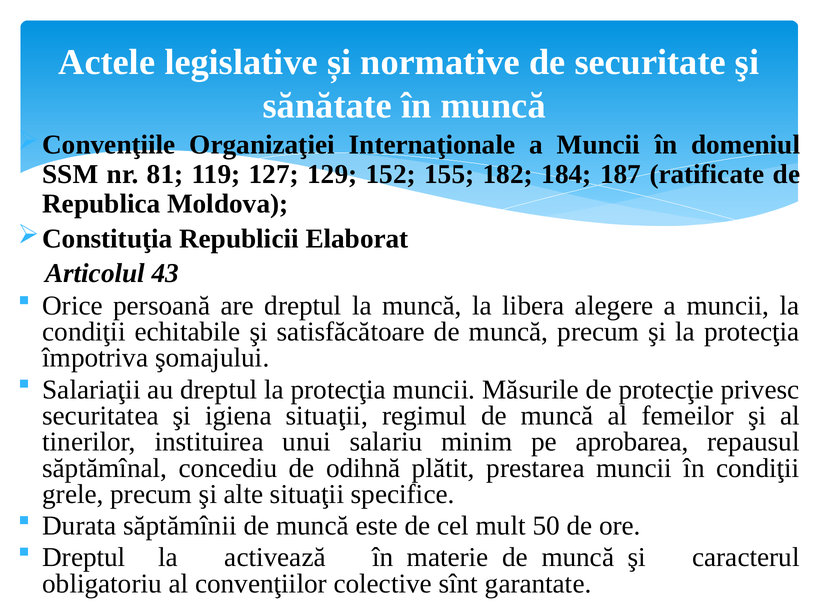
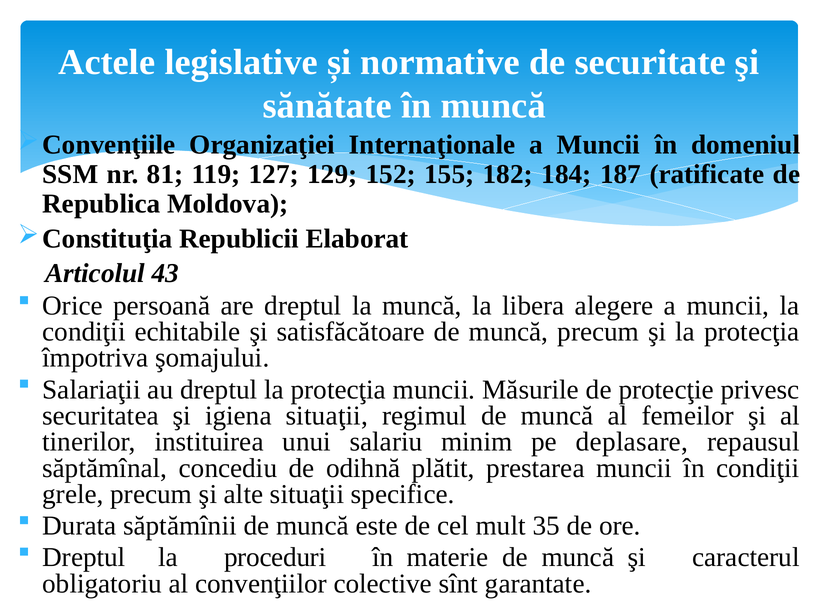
aprobarea: aprobarea -> deplasare
50: 50 -> 35
activează: activează -> proceduri
